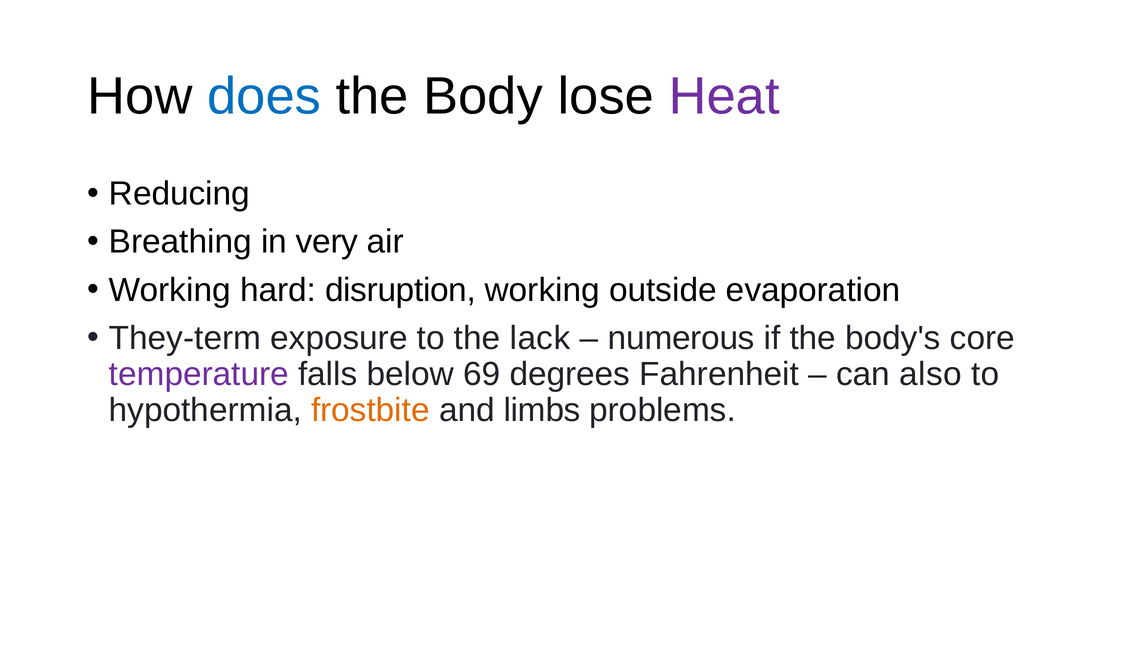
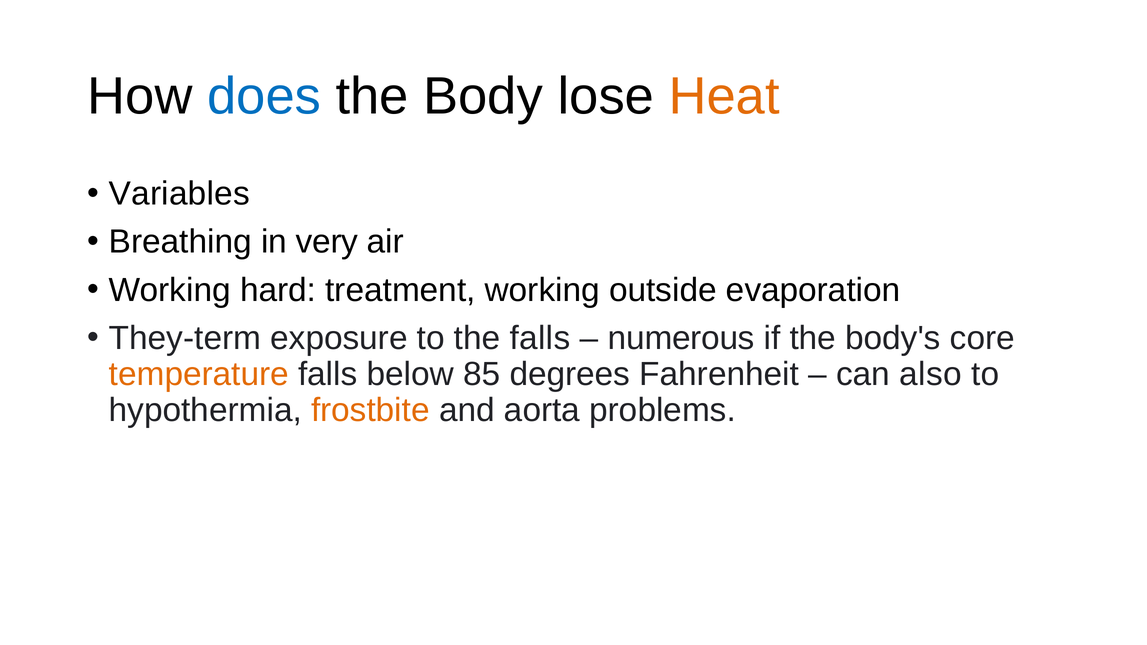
Heat colour: purple -> orange
Reducing: Reducing -> Variables
disruption: disruption -> treatment
the lack: lack -> falls
temperature colour: purple -> orange
69: 69 -> 85
limbs: limbs -> aorta
